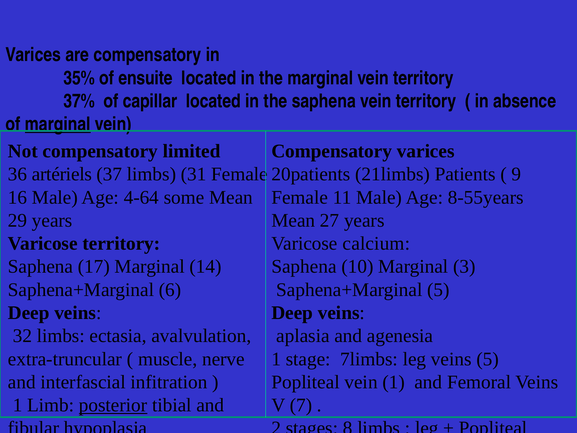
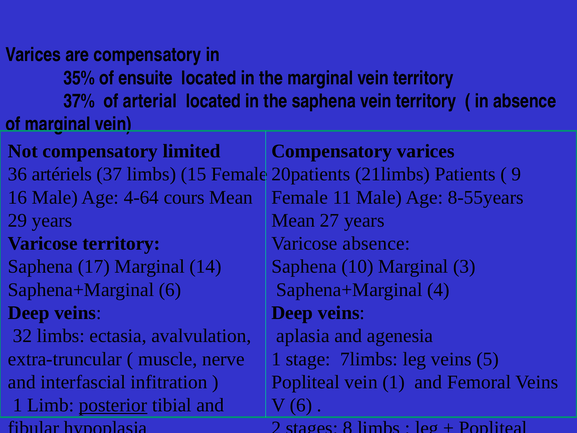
capillar: capillar -> arterial
marginal at (58, 124) underline: present -> none
31: 31 -> 15
some: some -> cours
Varicose calcium: calcium -> absence
Saphena+Marginal 5: 5 -> 4
V 7: 7 -> 6
